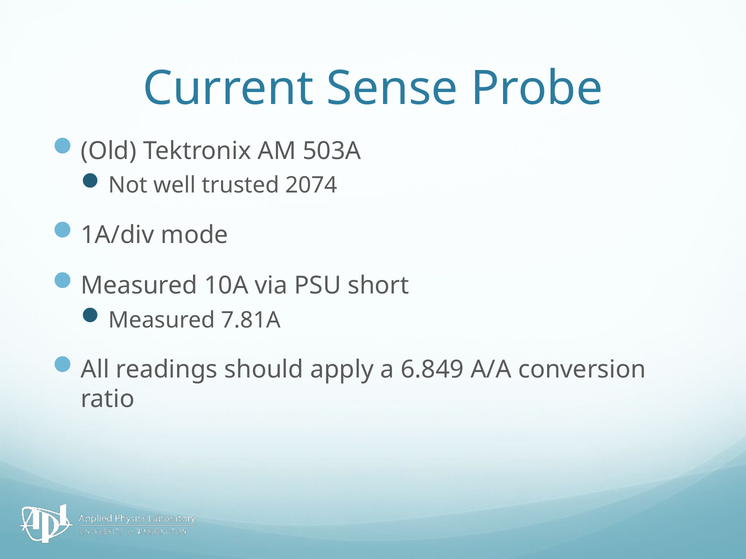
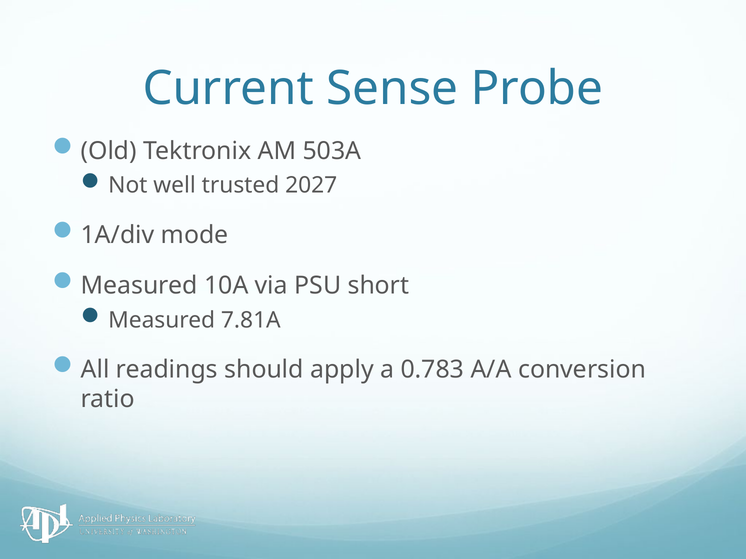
2074: 2074 -> 2027
6.849: 6.849 -> 0.783
